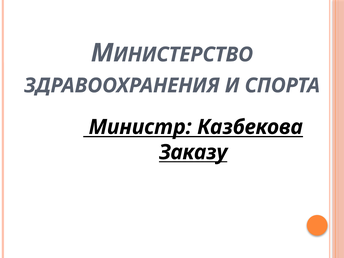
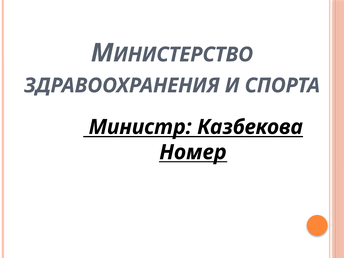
Заказу: Заказу -> Номер
